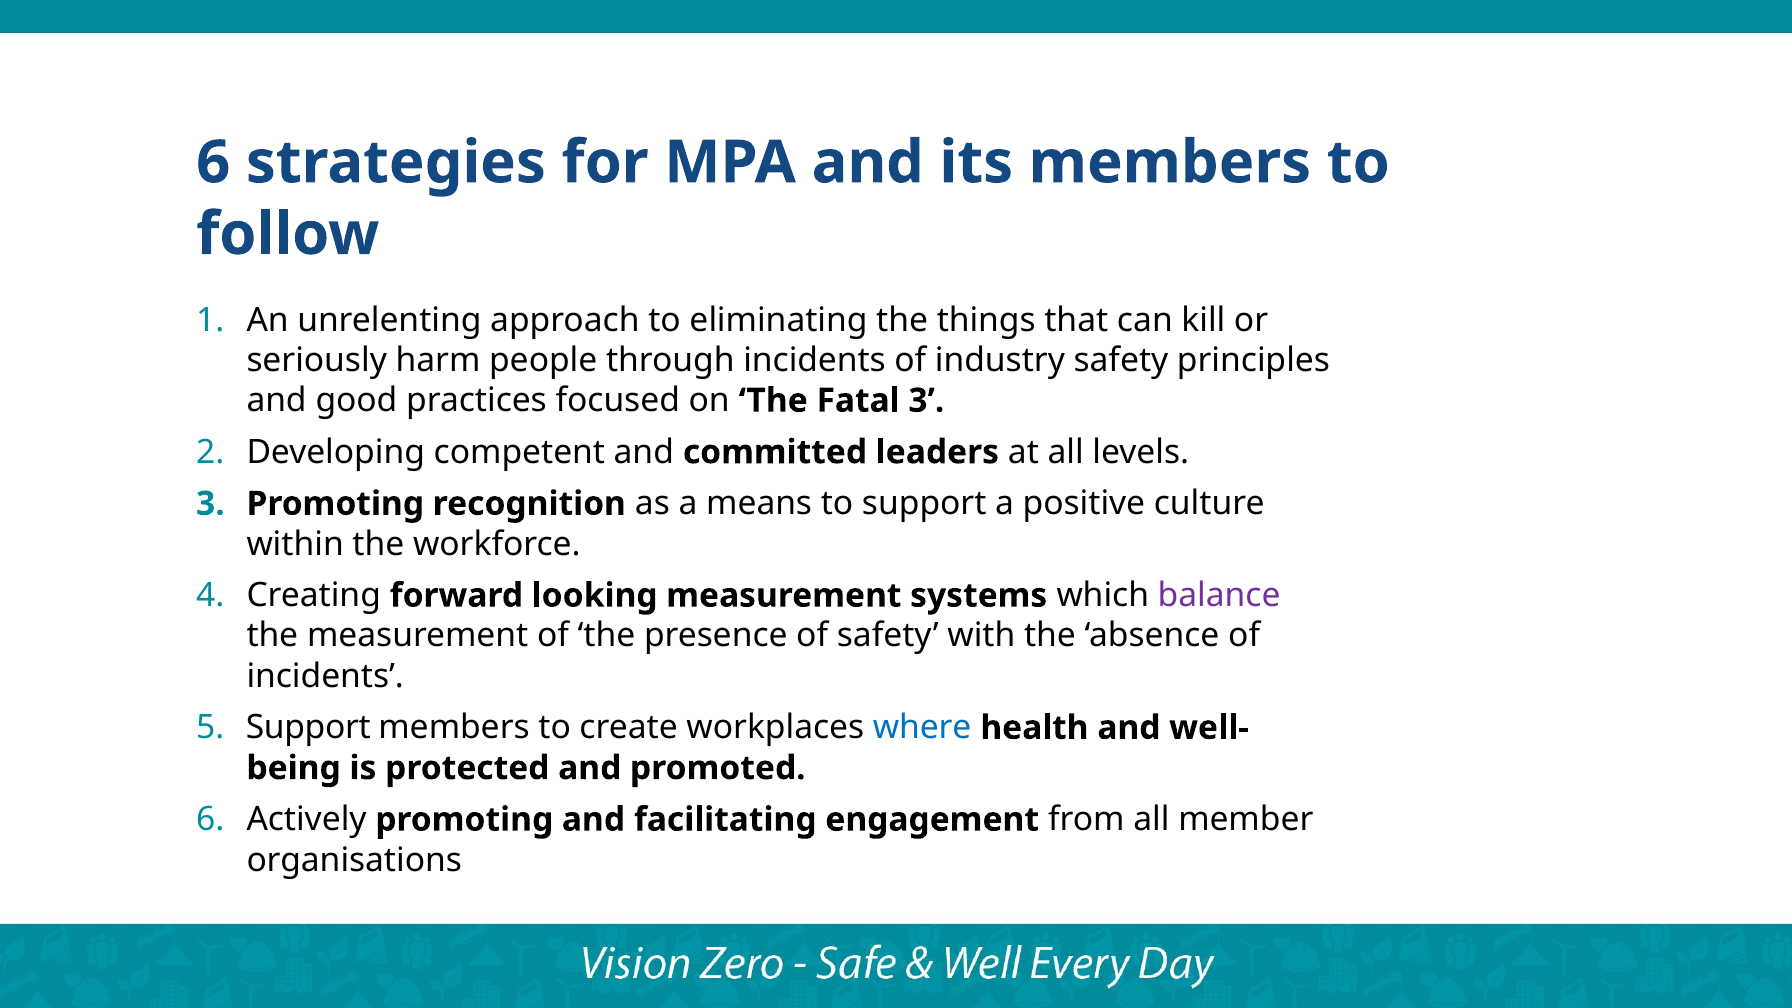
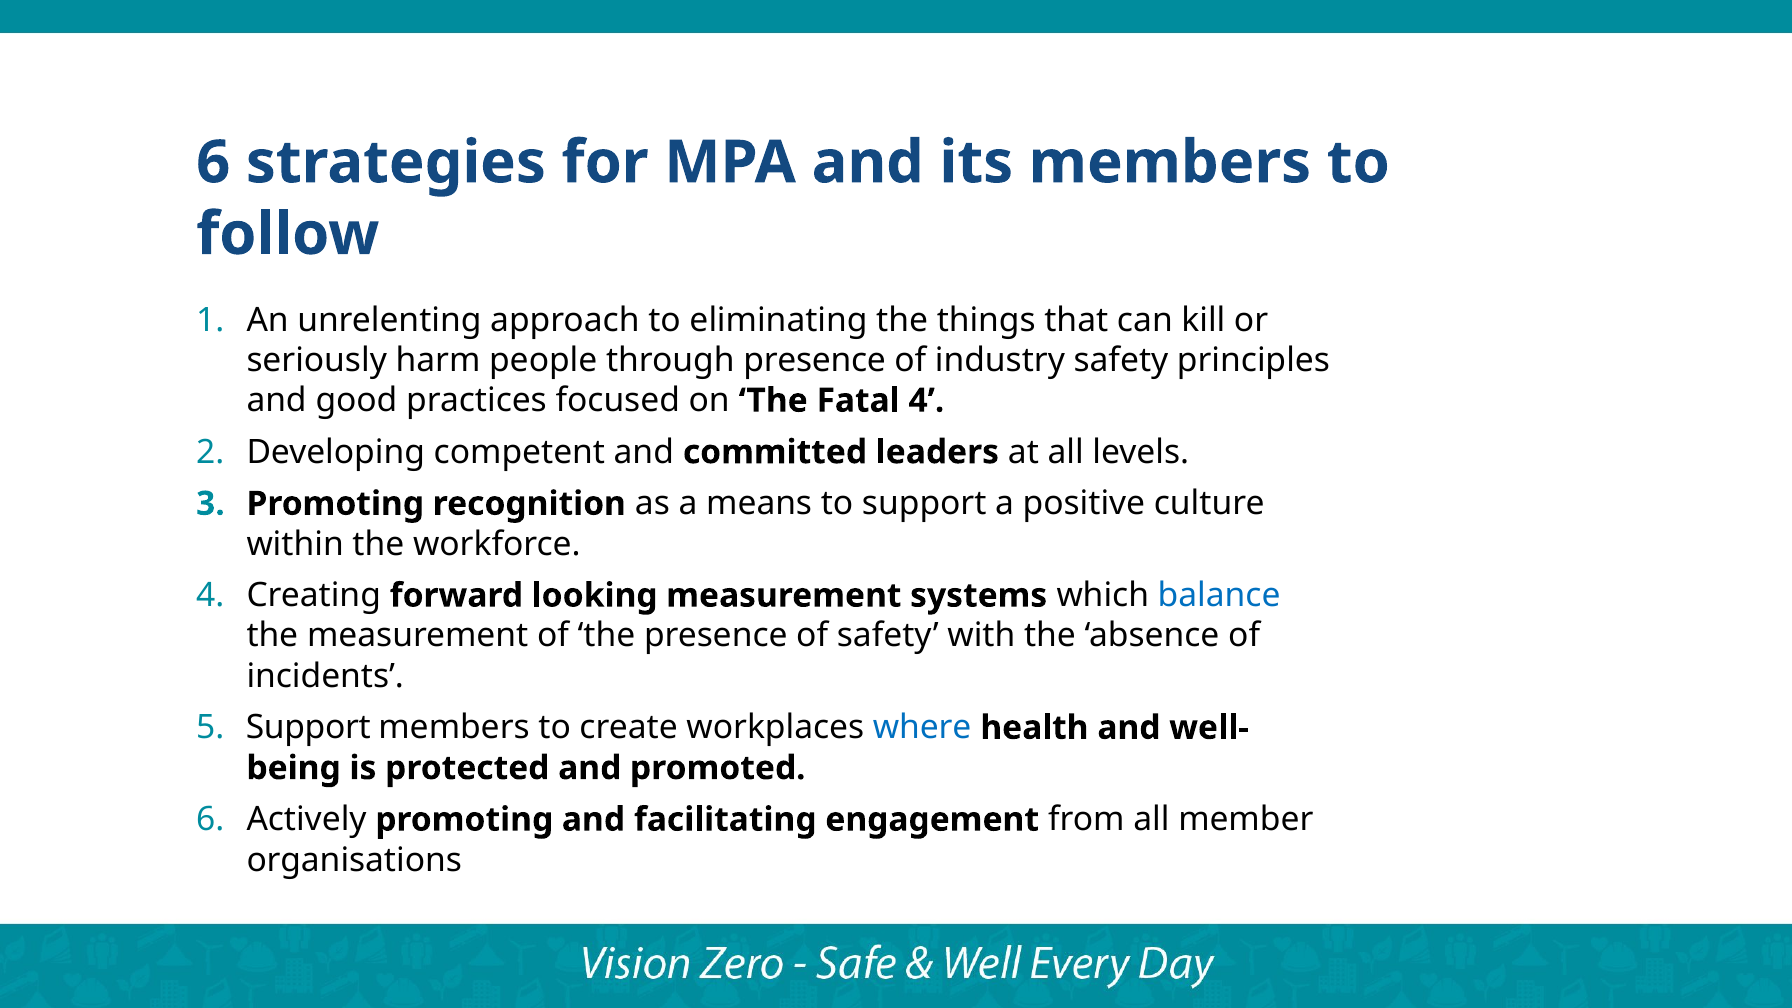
through incidents: incidents -> presence
Fatal 3: 3 -> 4
balance colour: purple -> blue
